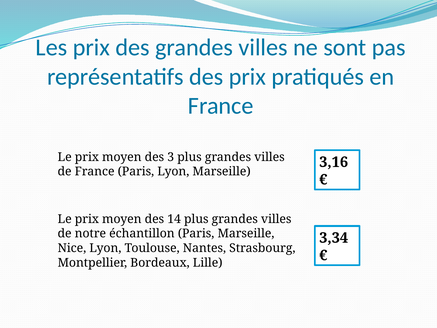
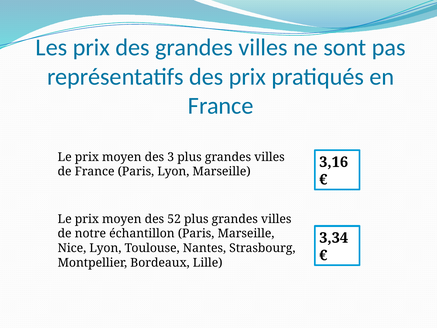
14: 14 -> 52
